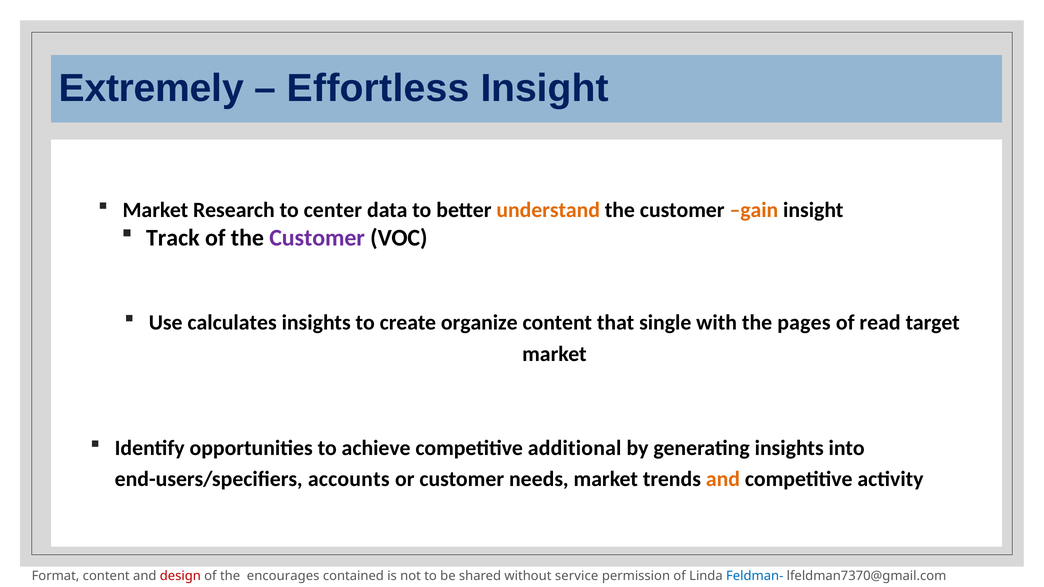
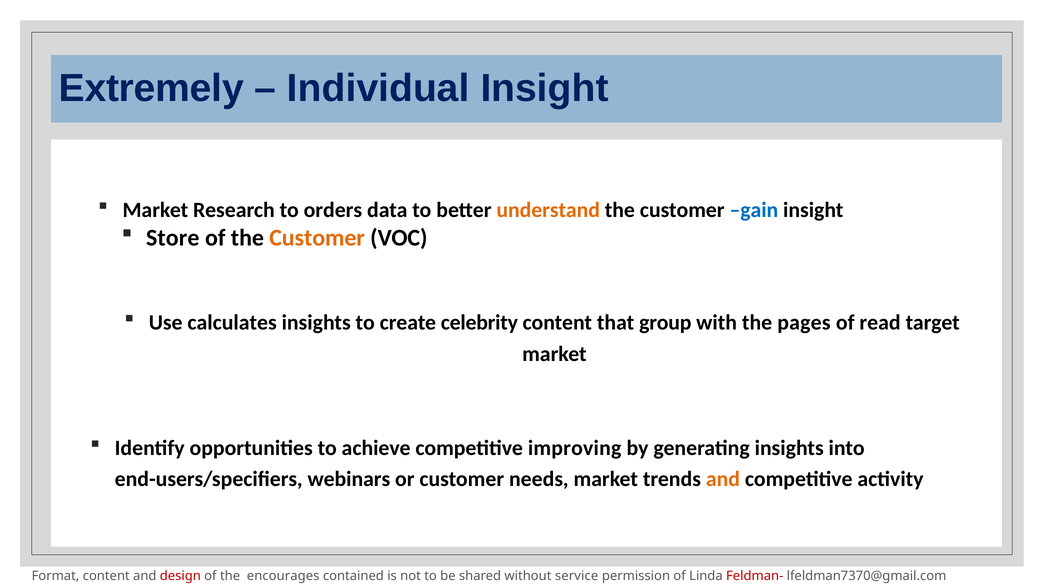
Effortless: Effortless -> Individual
center: center -> orders
gain colour: orange -> blue
Track: Track -> Store
Customer at (317, 238) colour: purple -> orange
organize: organize -> celebrity
single: single -> group
additional: additional -> improving
accounts: accounts -> webinars
Feldman- colour: blue -> red
